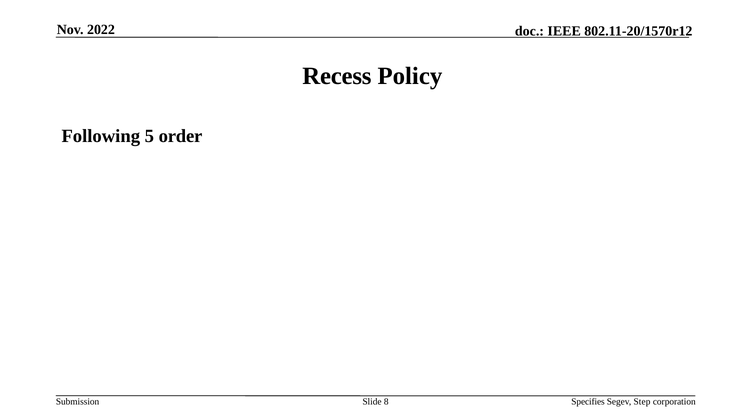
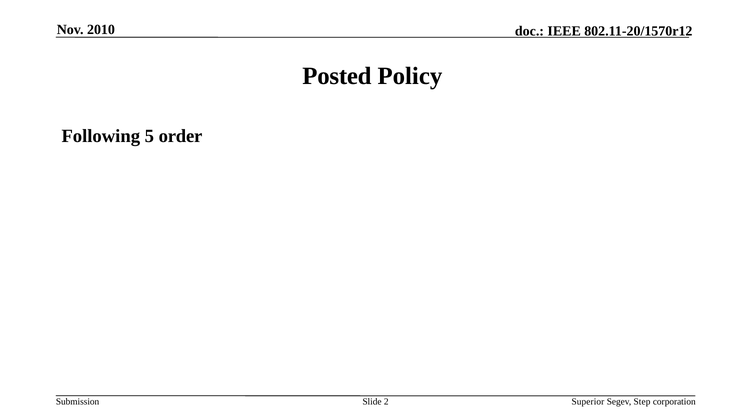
2022: 2022 -> 2010
Recess: Recess -> Posted
8: 8 -> 2
Specifies: Specifies -> Superior
